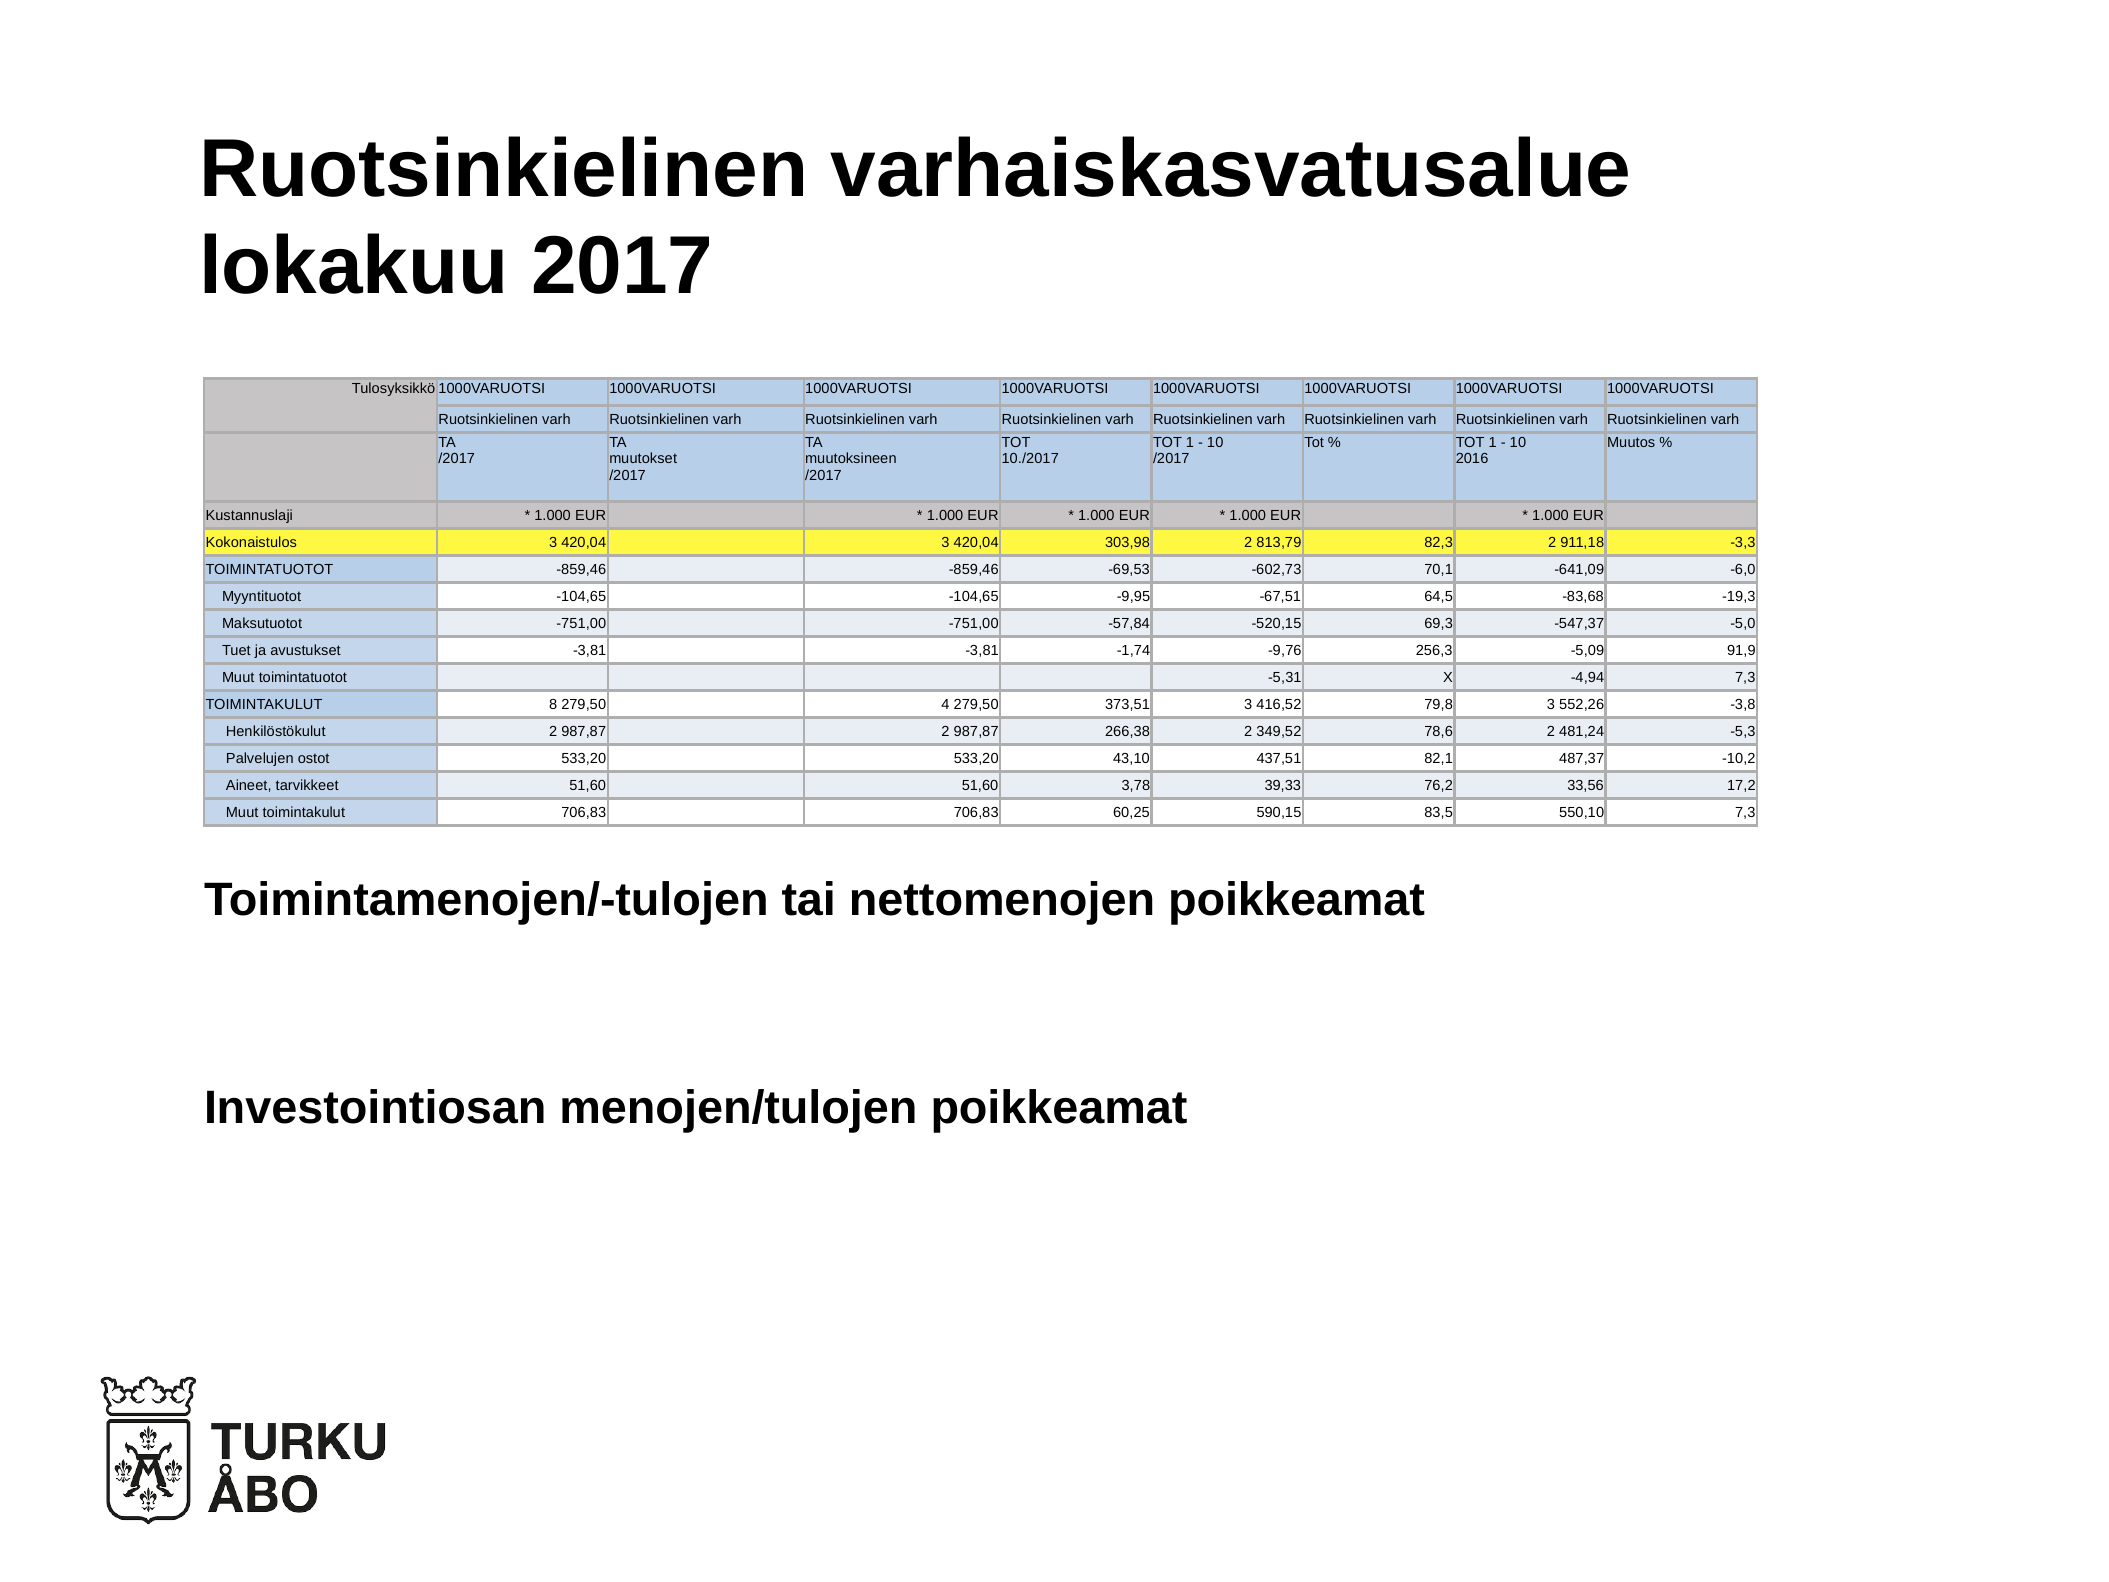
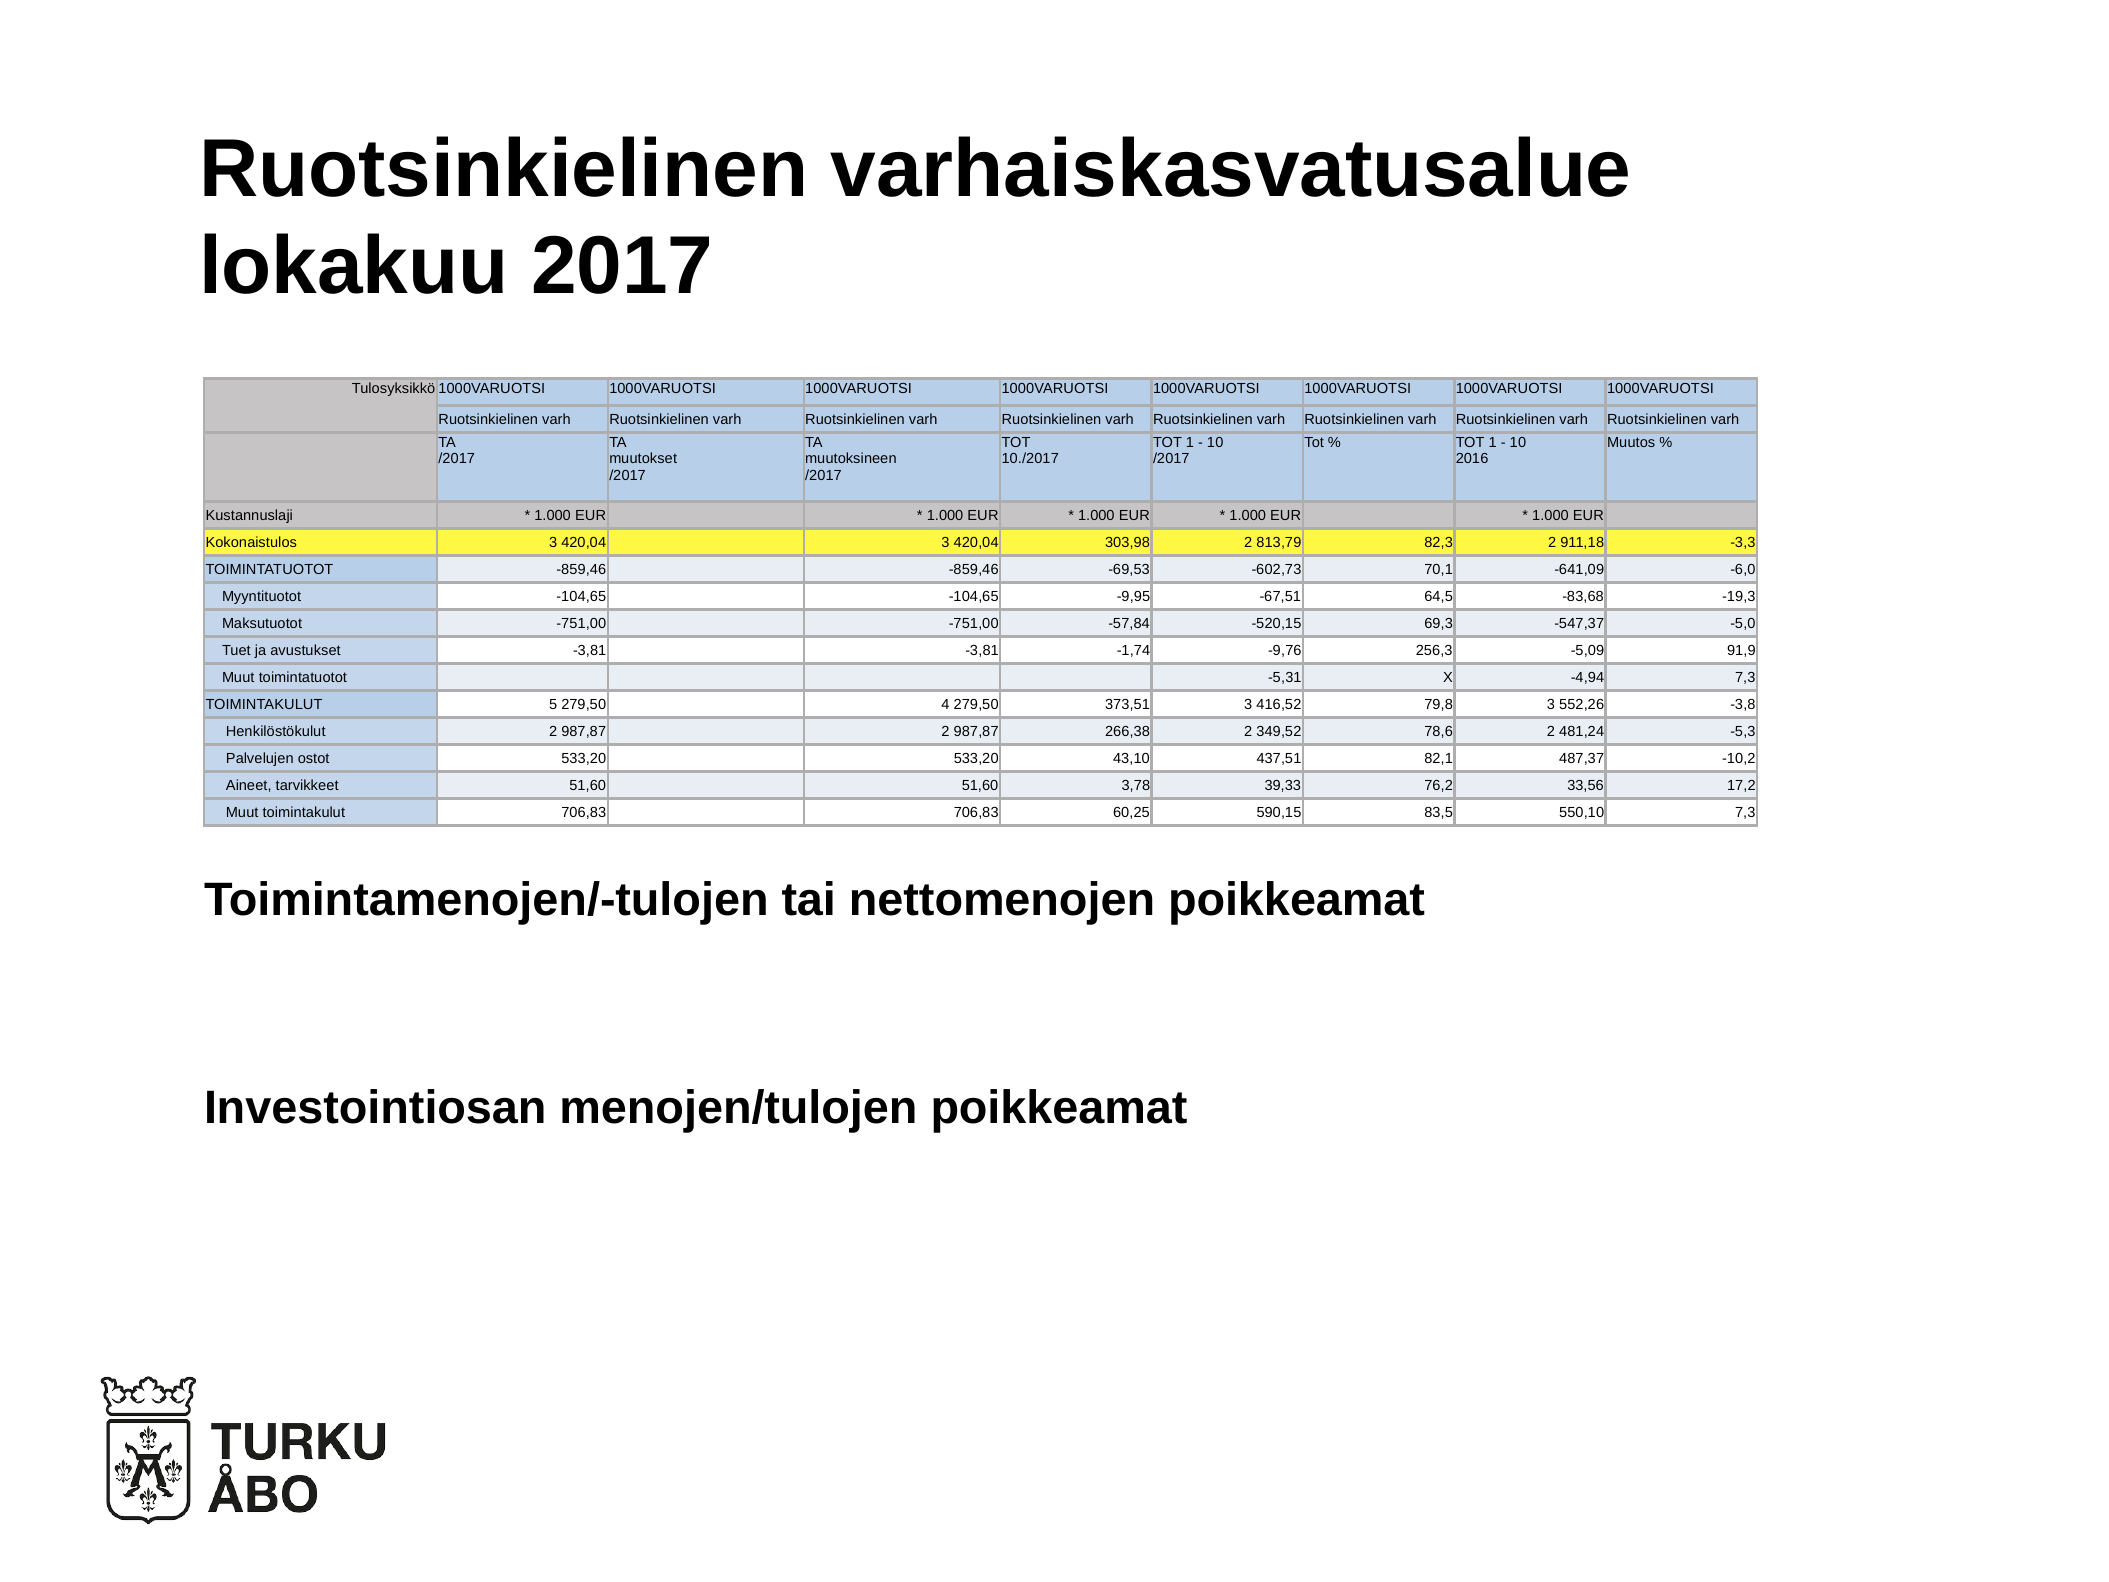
8: 8 -> 5
